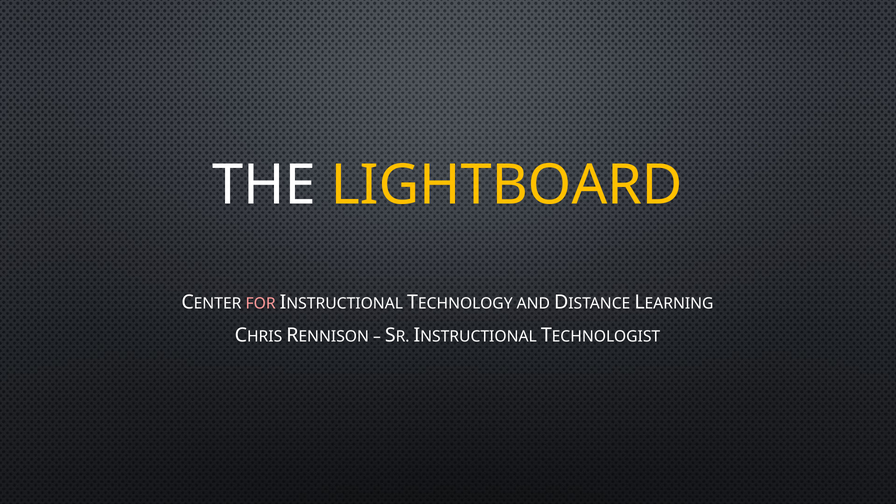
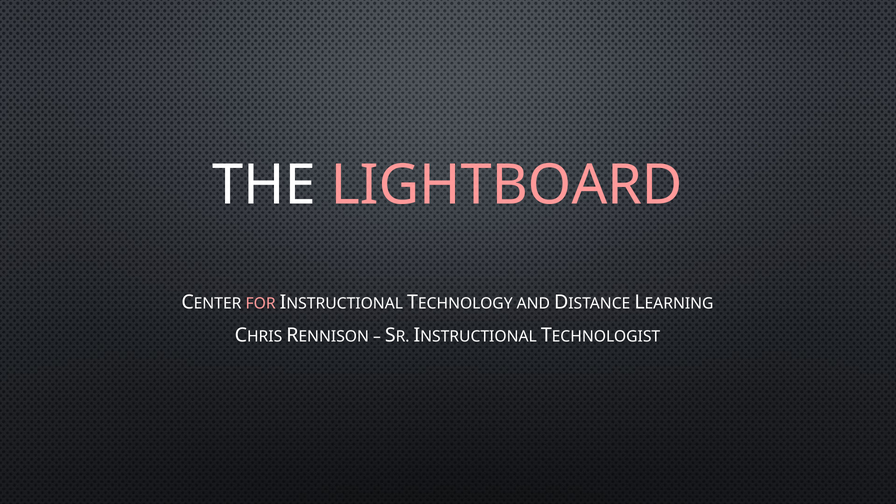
LIGHTBOARD colour: yellow -> pink
